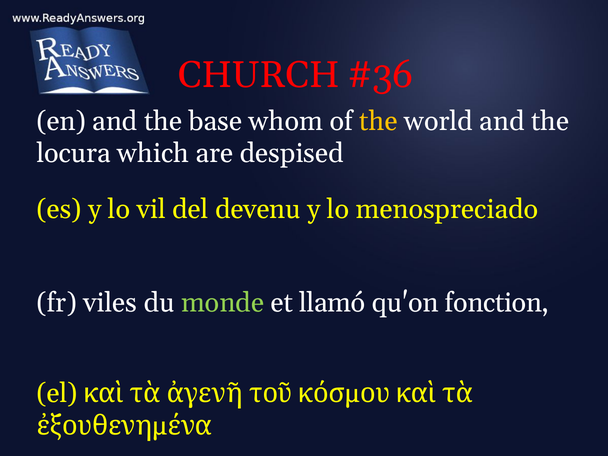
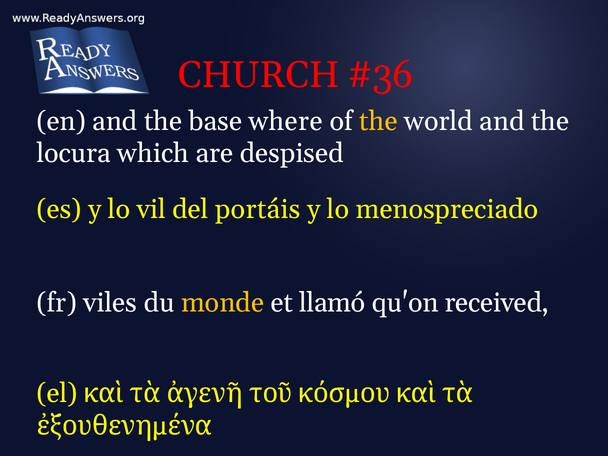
whom: whom -> where
devenu: devenu -> portáis
monde colour: light green -> yellow
fonction: fonction -> received
